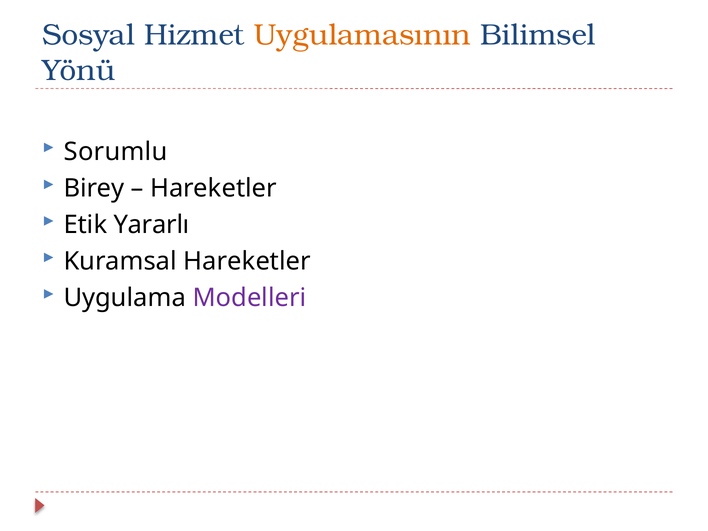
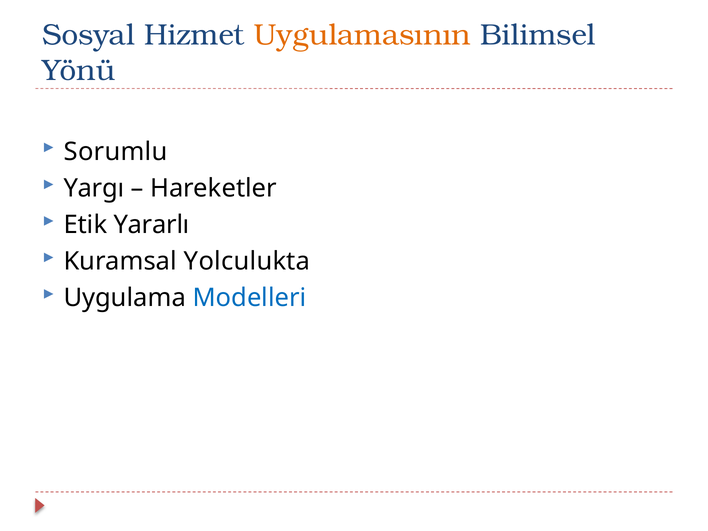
Birey: Birey -> Yargı
Kuramsal Hareketler: Hareketler -> Yolculukta
Modelleri colour: purple -> blue
